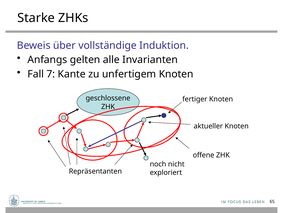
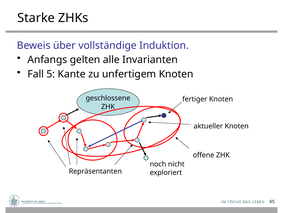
7: 7 -> 5
